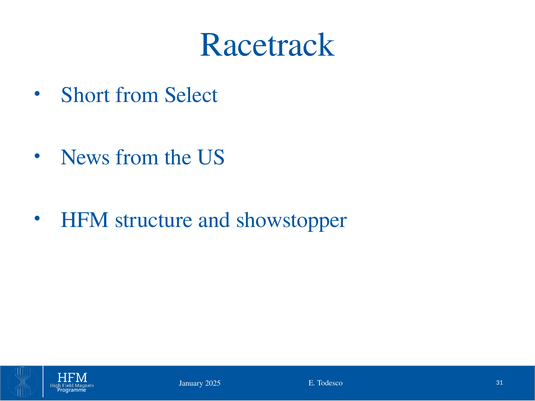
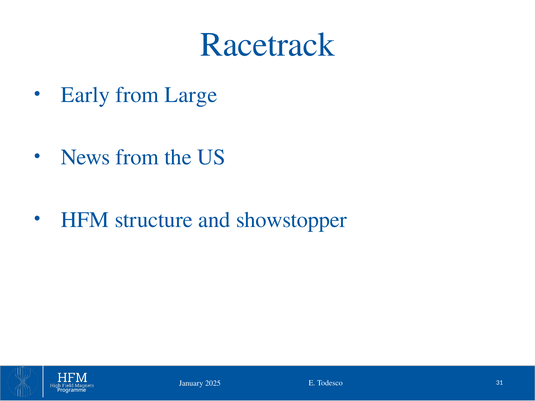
Short: Short -> Early
Select: Select -> Large
